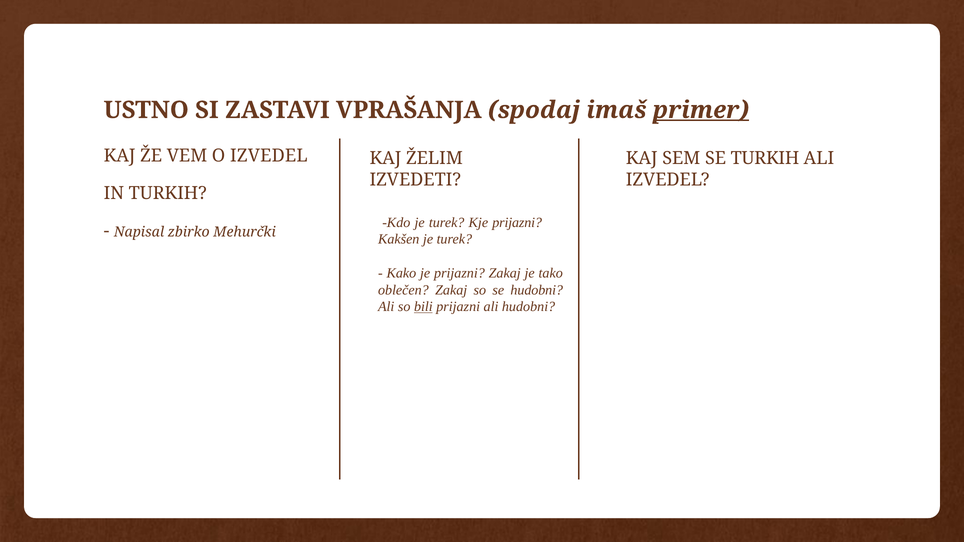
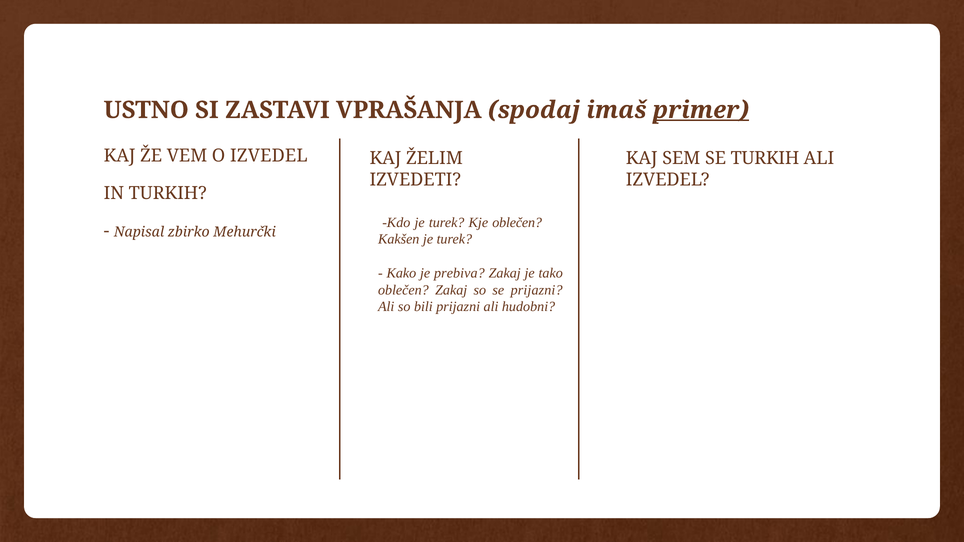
Kje prijazni: prijazni -> oblečen
je prijazni: prijazni -> prebiva
se hudobni: hudobni -> prijazni
bili underline: present -> none
